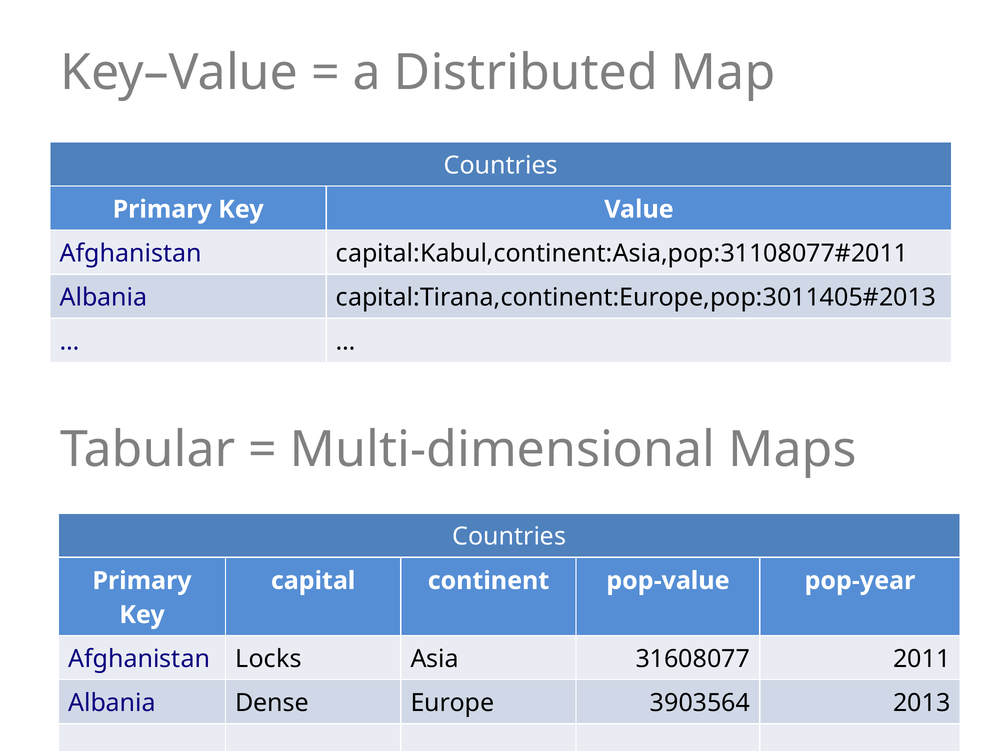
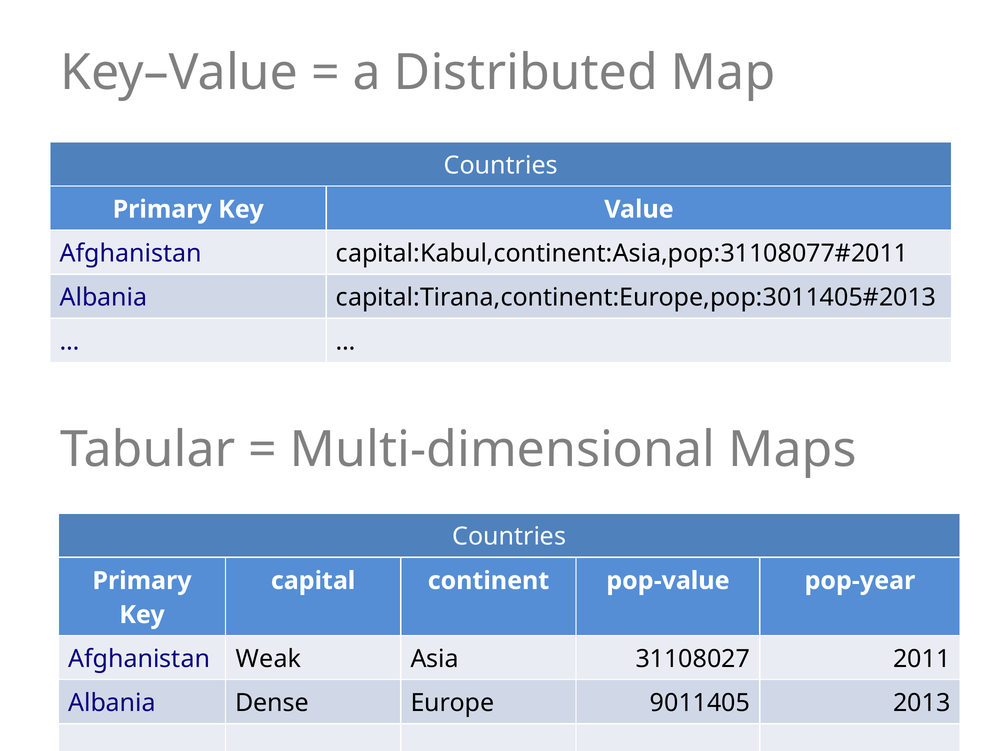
Locks: Locks -> Weak
31608077: 31608077 -> 31108027
3903564: 3903564 -> 9011405
